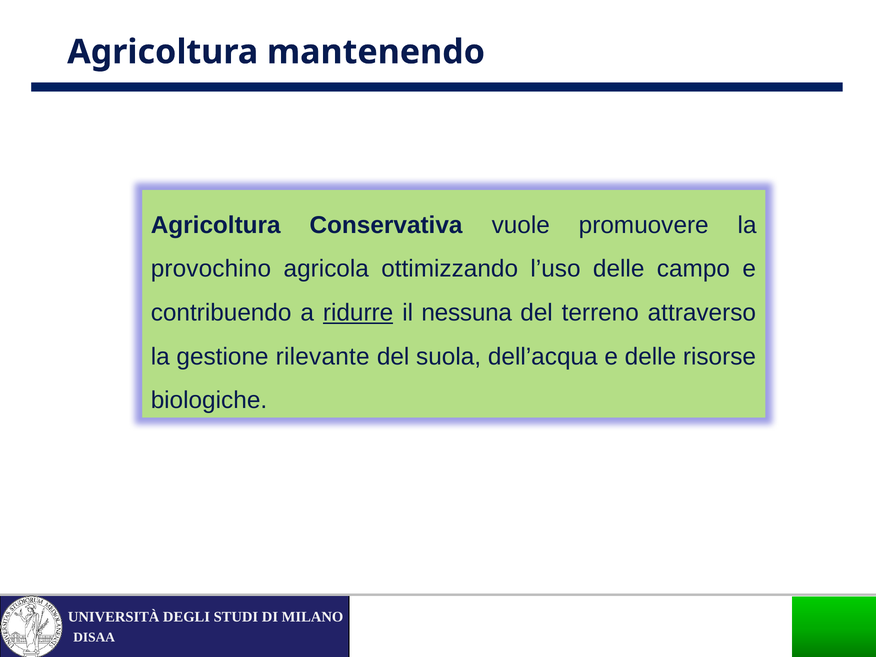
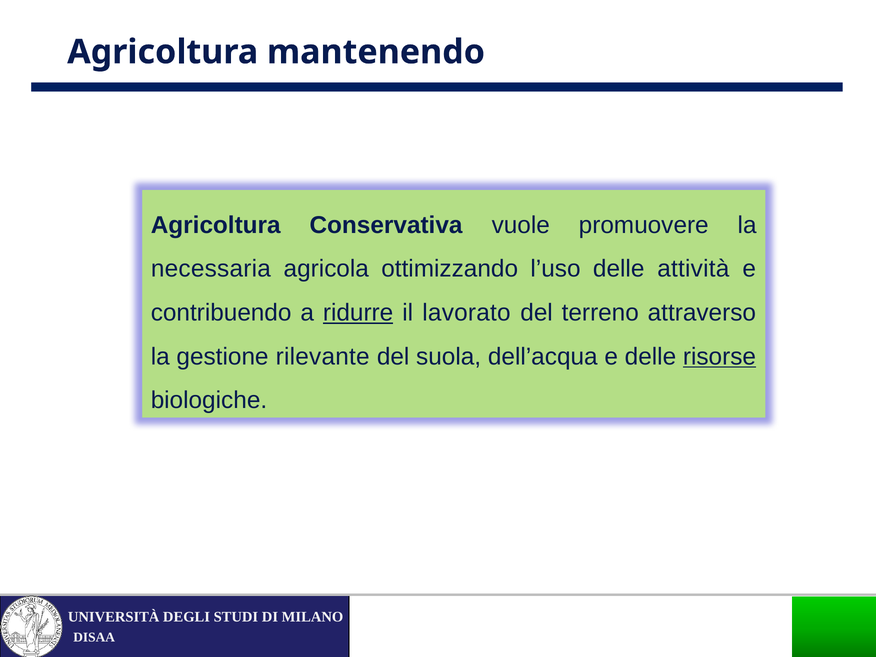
provochino: provochino -> necessaria
campo: campo -> attività
nessuna: nessuna -> lavorato
risorse underline: none -> present
